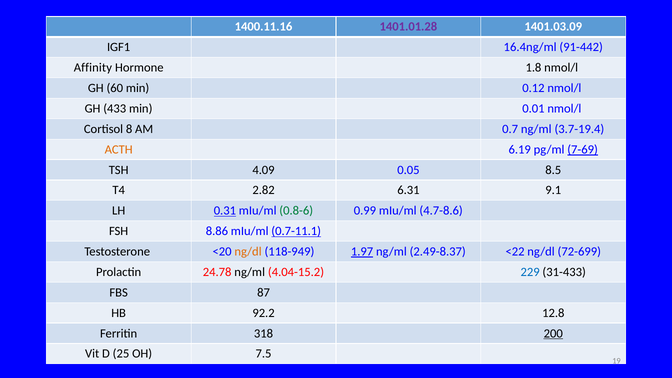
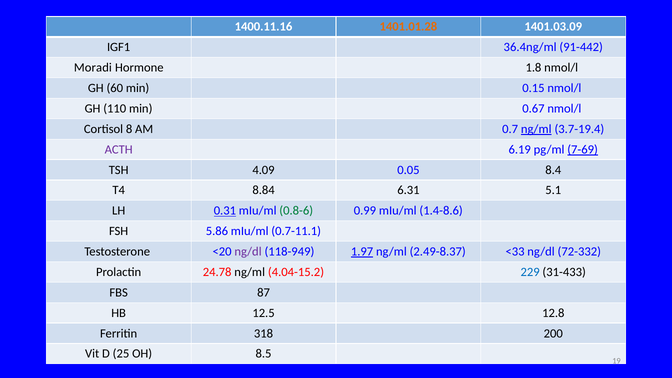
1401.01.28 colour: purple -> orange
16.4ng/ml: 16.4ng/ml -> 36.4ng/ml
Affinity: Affinity -> Moradi
0.12: 0.12 -> 0.15
433: 433 -> 110
0.01: 0.01 -> 0.67
ng/ml at (536, 129) underline: none -> present
ACTH colour: orange -> purple
8.5: 8.5 -> 8.4
2.82: 2.82 -> 8.84
9.1: 9.1 -> 5.1
4.7-8.6: 4.7-8.6 -> 1.4-8.6
8.86: 8.86 -> 5.86
0.7-11.1 underline: present -> none
ng/dl at (248, 252) colour: orange -> purple
<22: <22 -> <33
72-699: 72-699 -> 72-332
92.2: 92.2 -> 12.5
200 underline: present -> none
7.5: 7.5 -> 8.5
